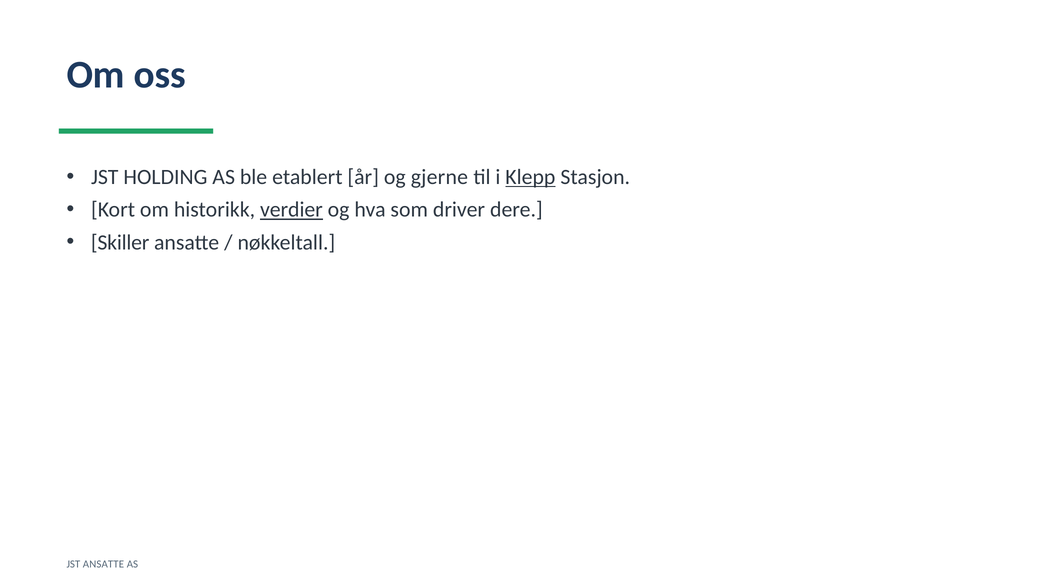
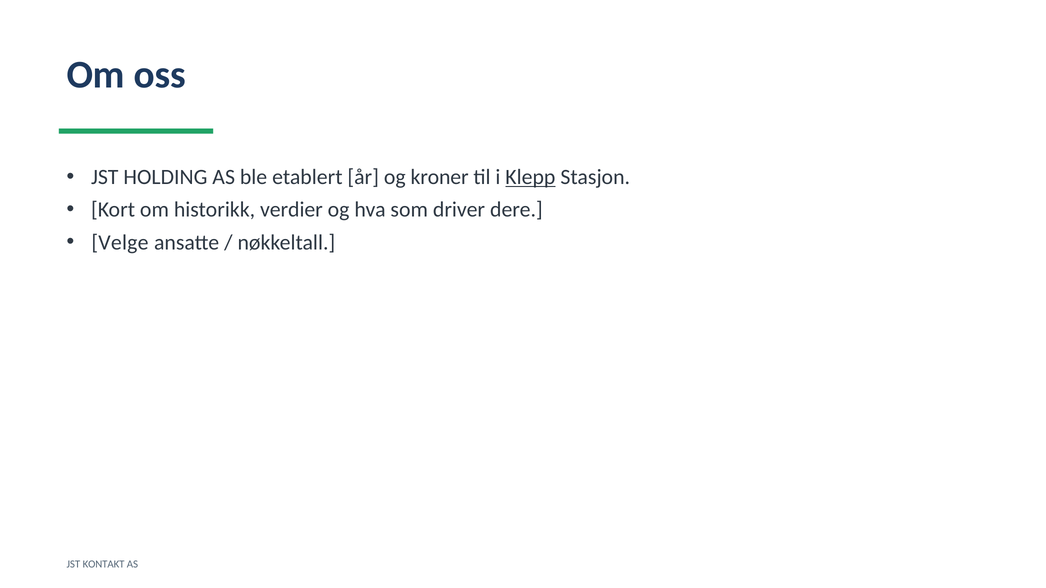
gjerne: gjerne -> kroner
verdier underline: present -> none
Skiller: Skiller -> Velge
JST ANSATTE: ANSATTE -> KONTAKT
